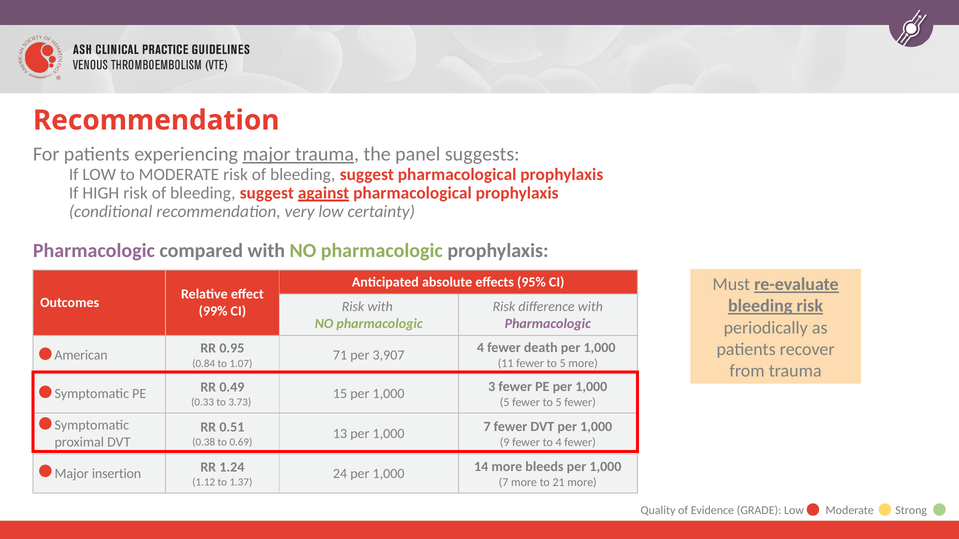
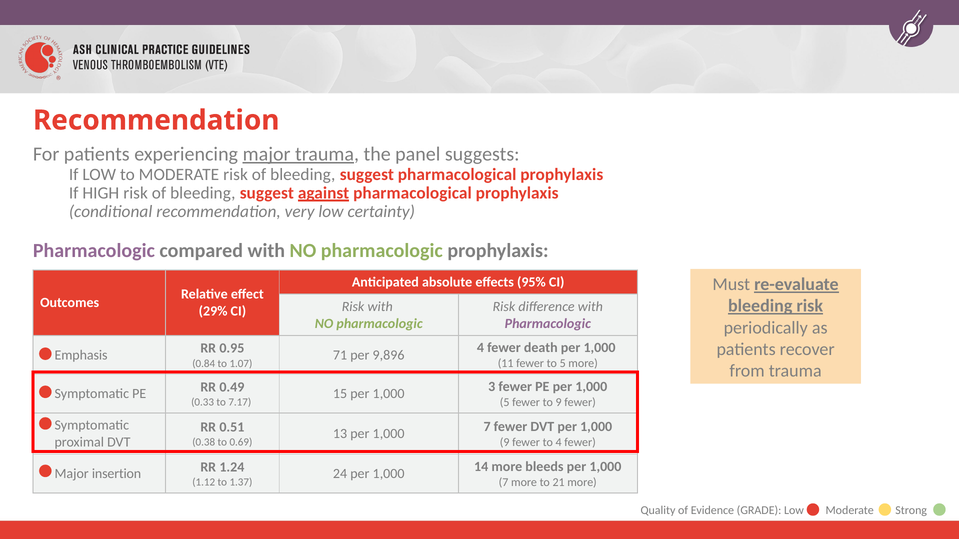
99%: 99% -> 29%
American: American -> Emphasis
3,907: 3,907 -> 9,896
5 fewer to 5: 5 -> 9
3.73: 3.73 -> 7.17
